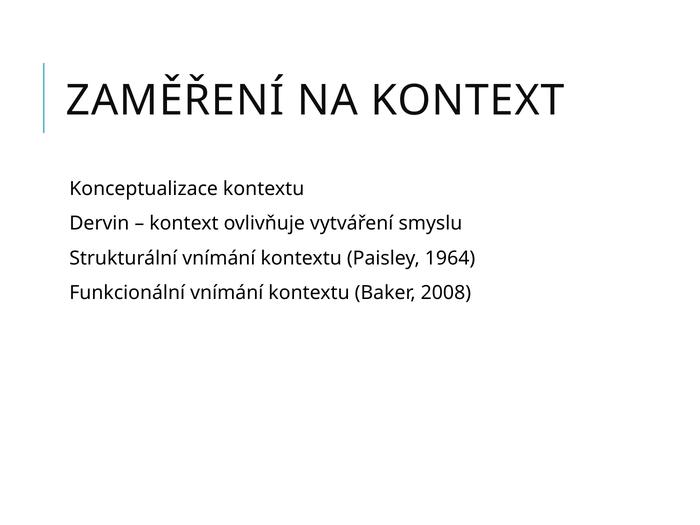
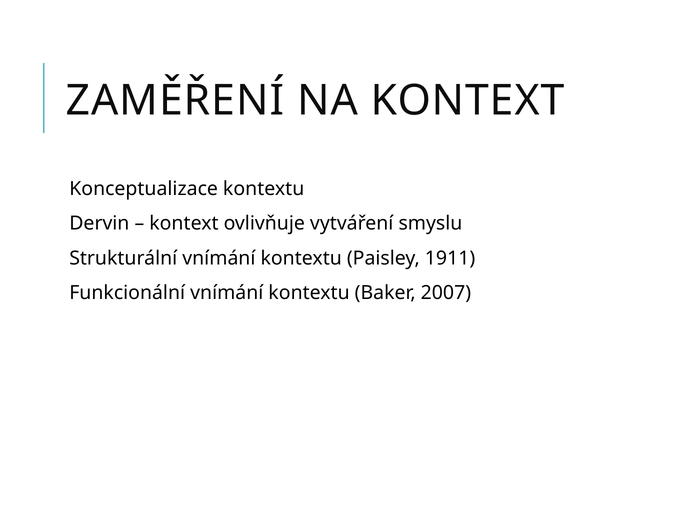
1964: 1964 -> 1911
2008: 2008 -> 2007
